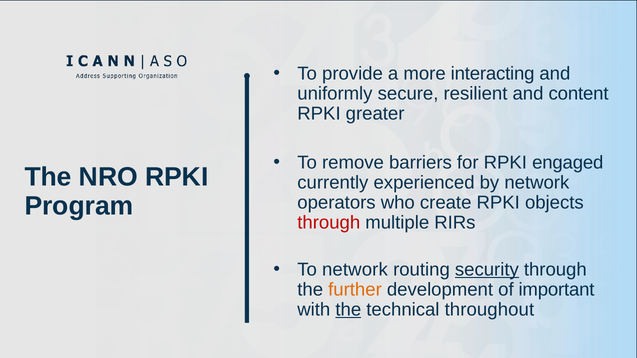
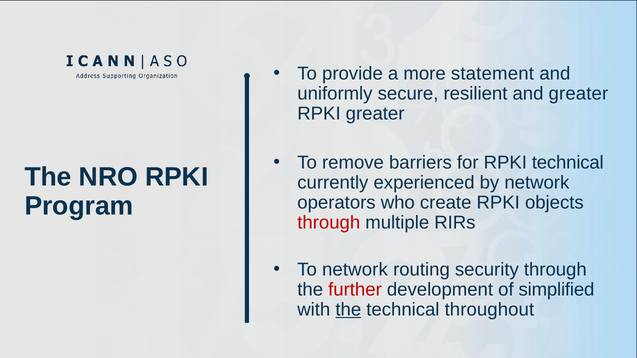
interacting: interacting -> statement
and content: content -> greater
RPKI engaged: engaged -> technical
security underline: present -> none
further colour: orange -> red
important: important -> simplified
